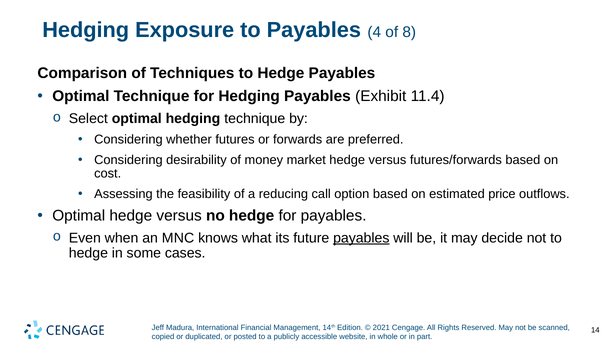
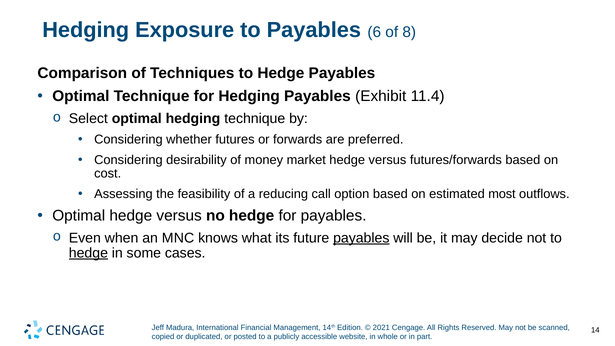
4: 4 -> 6
price: price -> most
hedge at (88, 253) underline: none -> present
